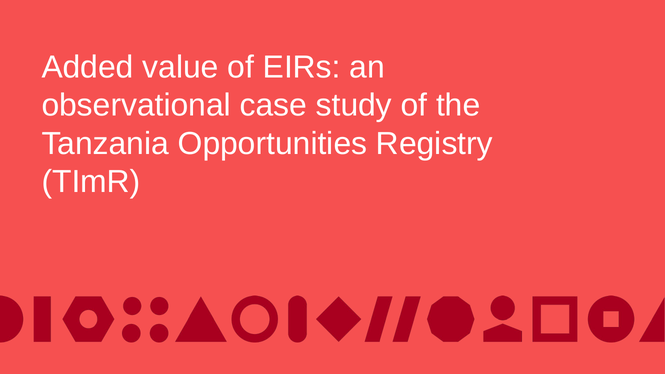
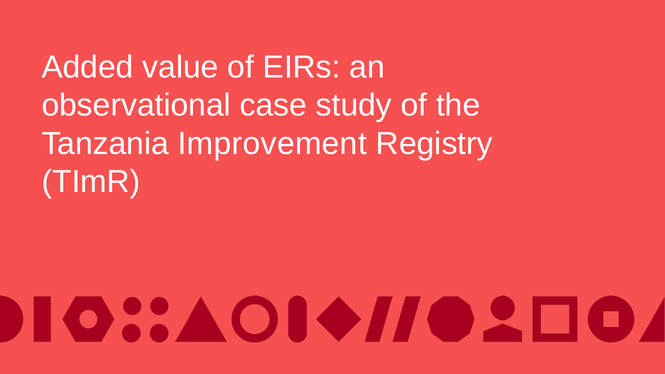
Opportunities: Opportunities -> Improvement
